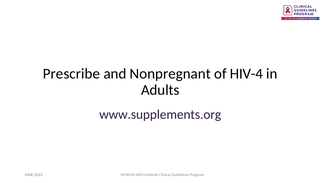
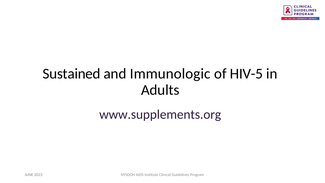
Prescribe: Prescribe -> Sustained
Nonpregnant: Nonpregnant -> Immunologic
HIV-4: HIV-4 -> HIV-5
